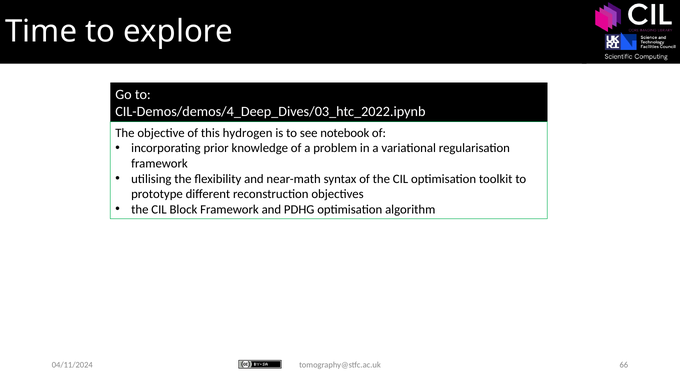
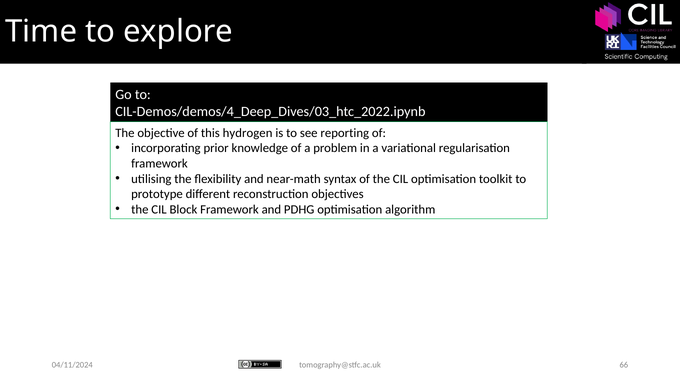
notebook: notebook -> reporting
